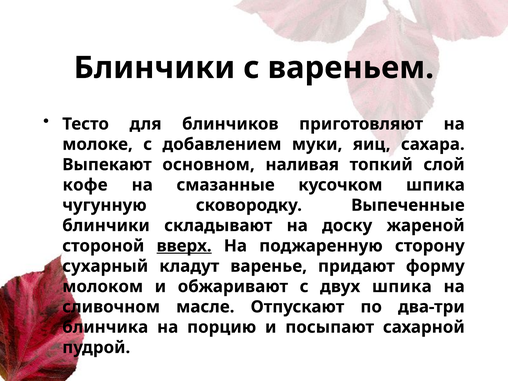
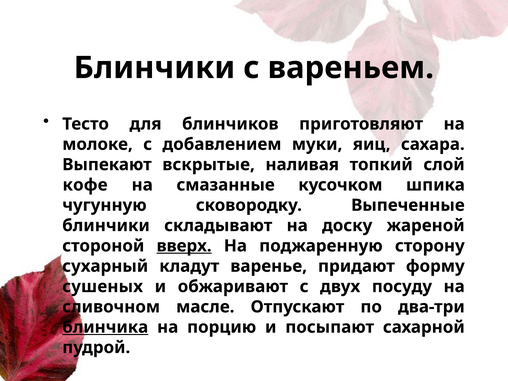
основном: основном -> вскрытые
молоком: молоком -> сушеных
двух шпика: шпика -> посуду
блинчика underline: none -> present
